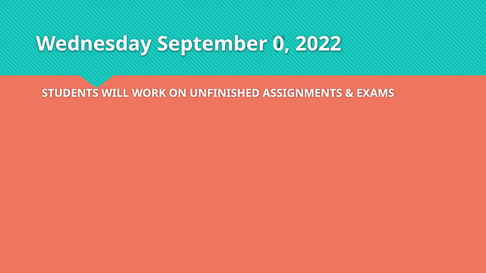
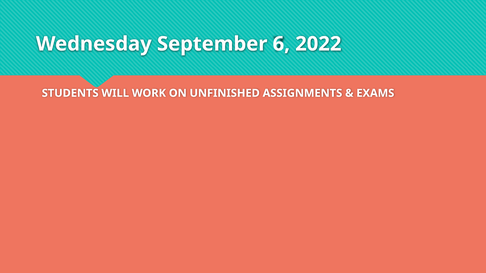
0: 0 -> 6
